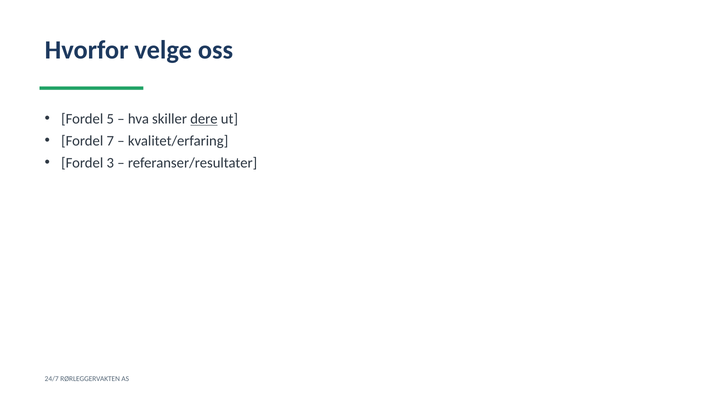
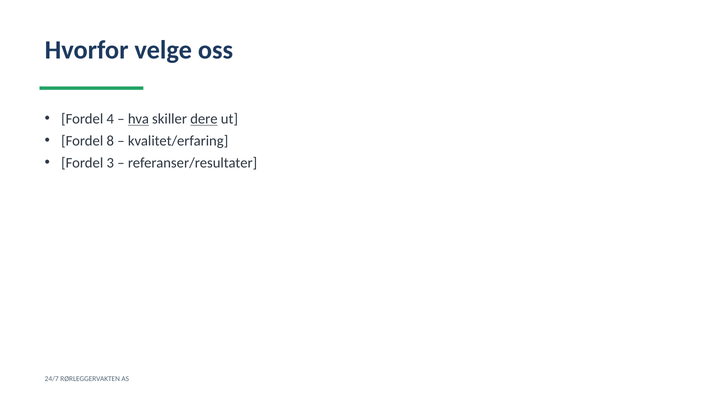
5: 5 -> 4
hva underline: none -> present
7: 7 -> 8
